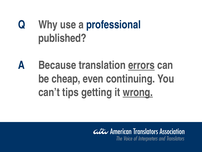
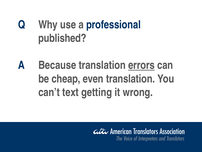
even continuing: continuing -> translation
tips: tips -> text
wrong underline: present -> none
